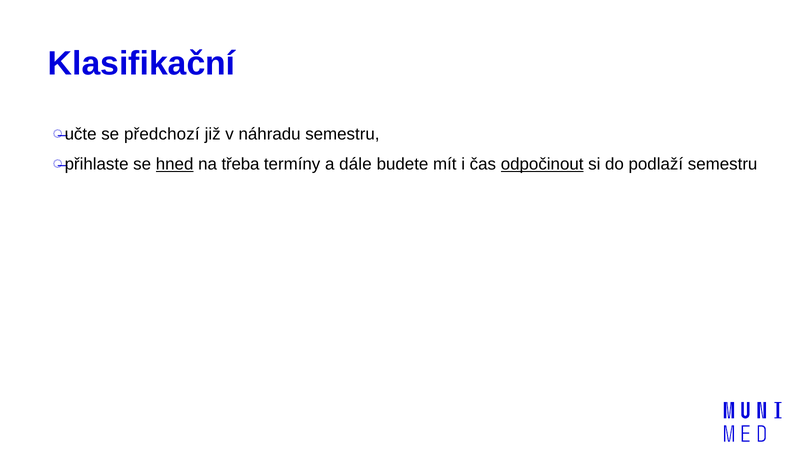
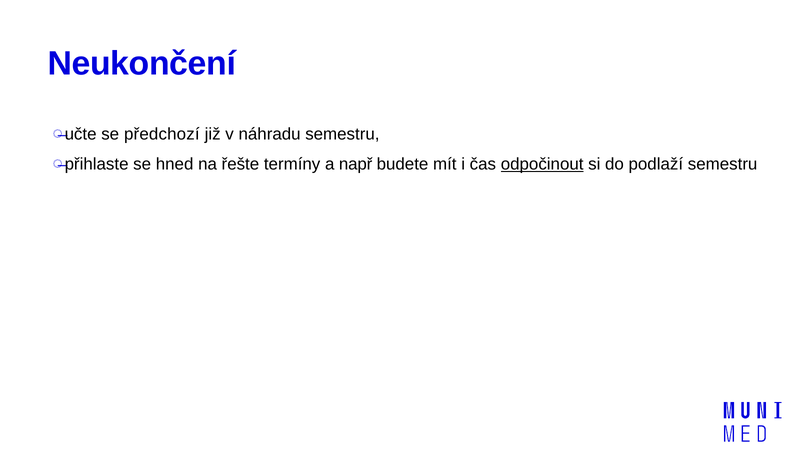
Klasifikační: Klasifikační -> Neukončení
hned underline: present -> none
třeba: třeba -> řešte
dále: dále -> např
